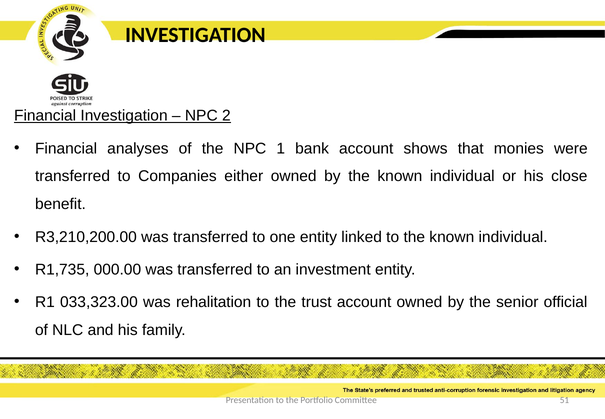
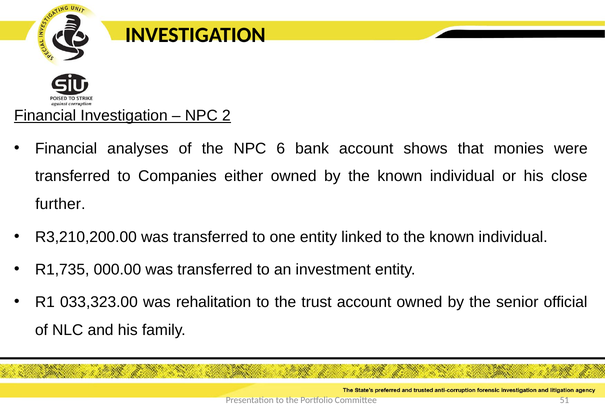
1: 1 -> 6
benefit: benefit -> further
